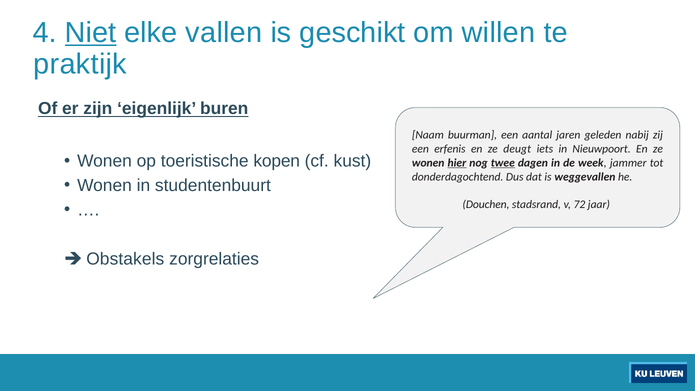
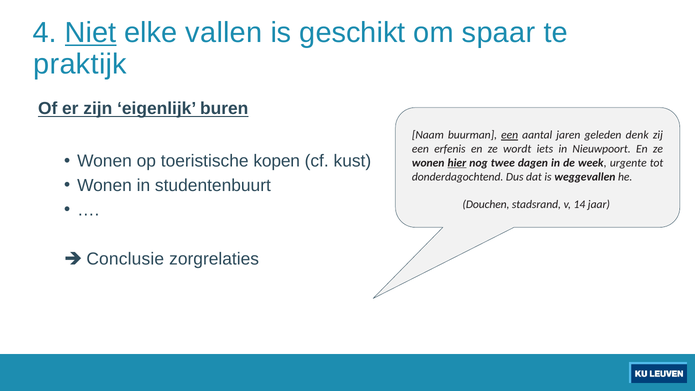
willen: willen -> spaar
een at (510, 135) underline: none -> present
nabij: nabij -> denk
deugt: deugt -> wordt
twee underline: present -> none
jammer: jammer -> urgente
72: 72 -> 14
Obstakels: Obstakels -> Conclusie
